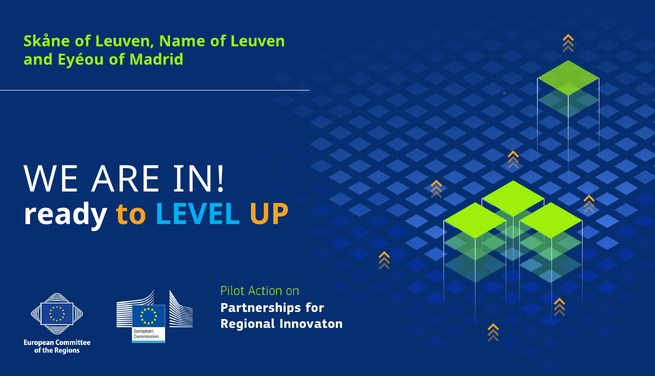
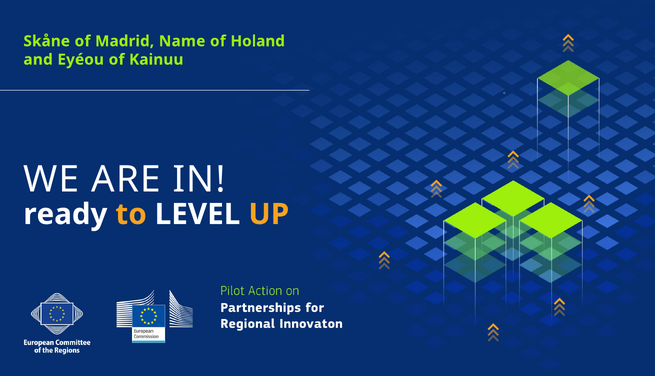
Leuven at (125, 41): Leuven -> Madrid
Name of Leuven: Leuven -> Holand
Madrid: Madrid -> Kainuu
LEVEL colour: light blue -> white
